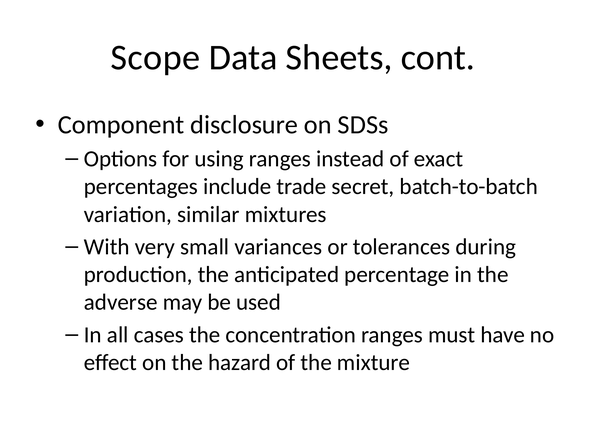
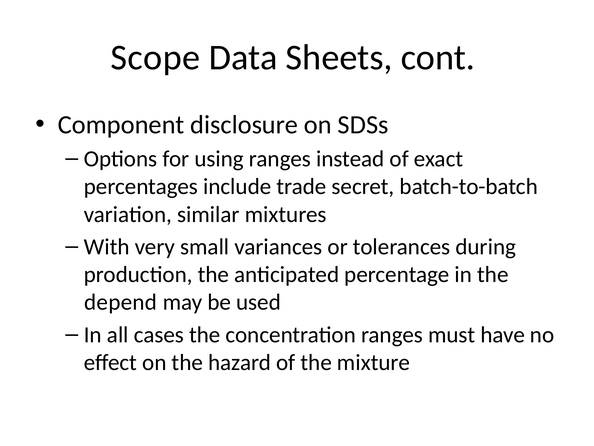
adverse: adverse -> depend
